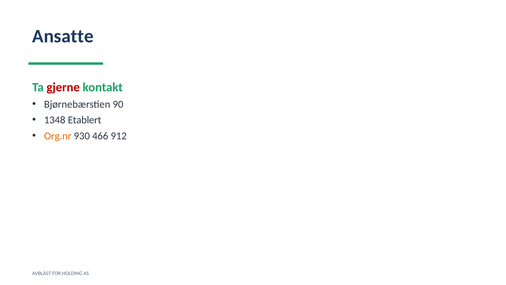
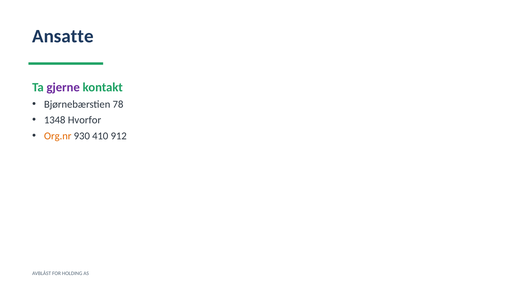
gjerne colour: red -> purple
90: 90 -> 78
Etablert: Etablert -> Hvorfor
466: 466 -> 410
